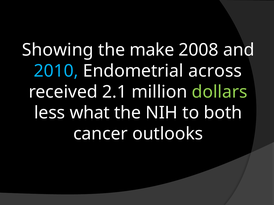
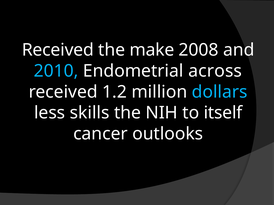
Showing at (58, 50): Showing -> Received
2.1: 2.1 -> 1.2
dollars colour: light green -> light blue
what: what -> skills
both: both -> itself
